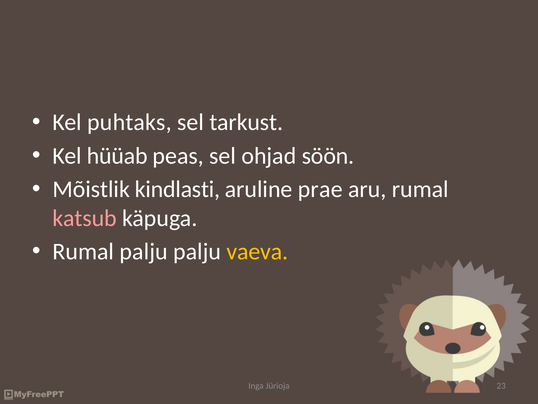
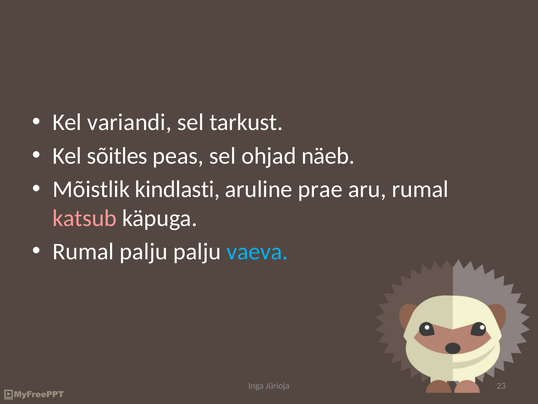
puhtaks: puhtaks -> variandi
hüüab: hüüab -> sõitles
söön: söön -> näeb
vaeva colour: yellow -> light blue
